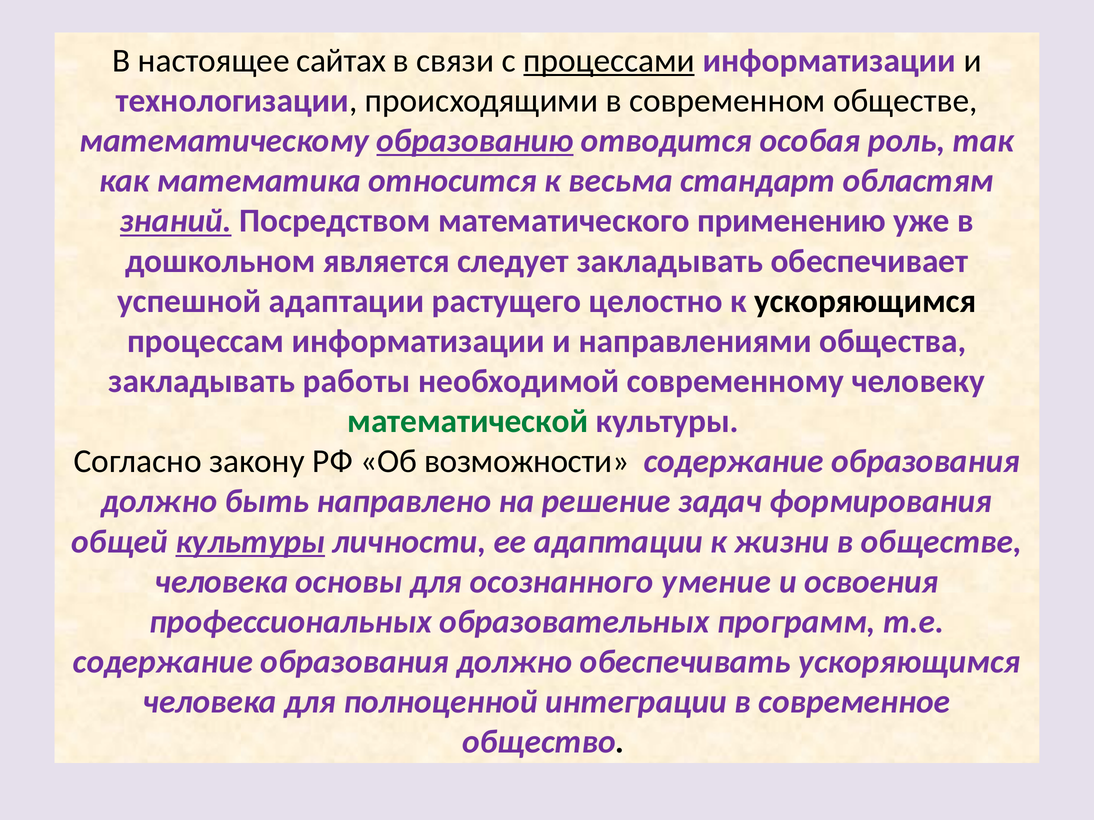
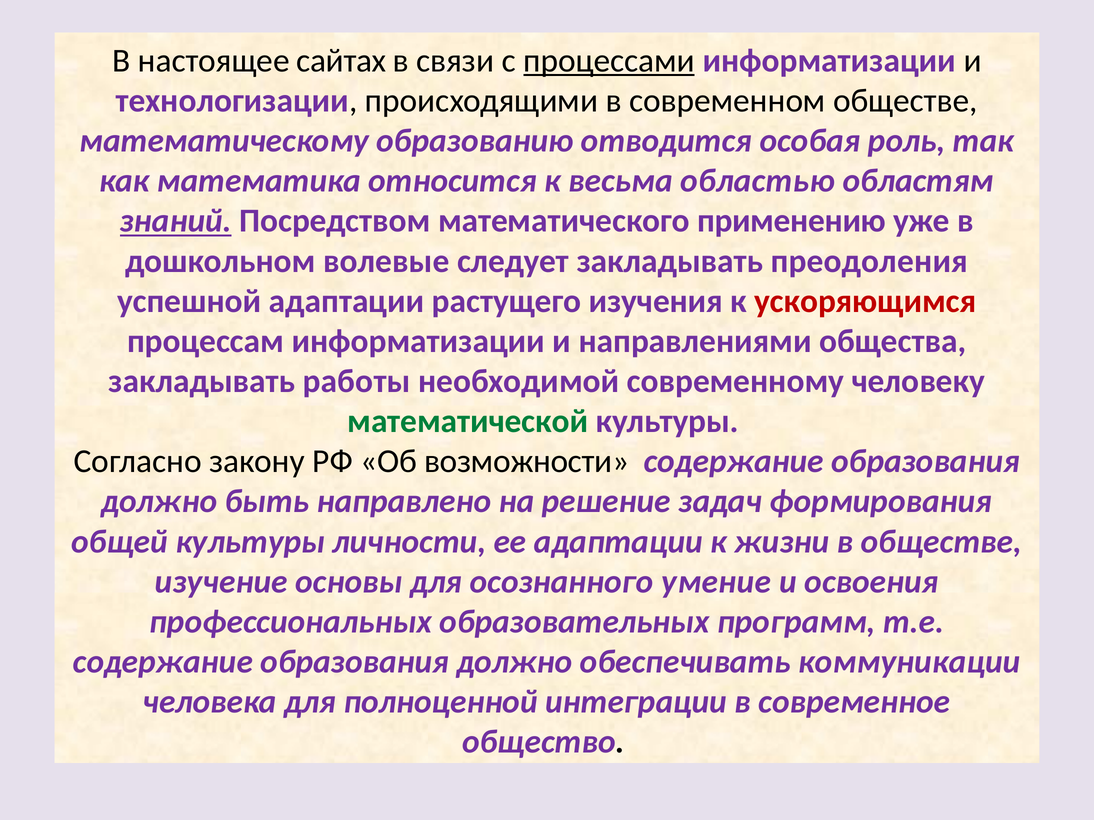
образованию underline: present -> none
стандарт: стандарт -> областью
является: является -> волевые
обеспечивает: обеспечивает -> преодоления
целостно: целостно -> изучения
ускоряющимся at (865, 301) colour: black -> red
культуры at (250, 542) underline: present -> none
человека at (222, 582): человека -> изучение
обеспечивать ускоряющимся: ускоряющимся -> коммуникации
